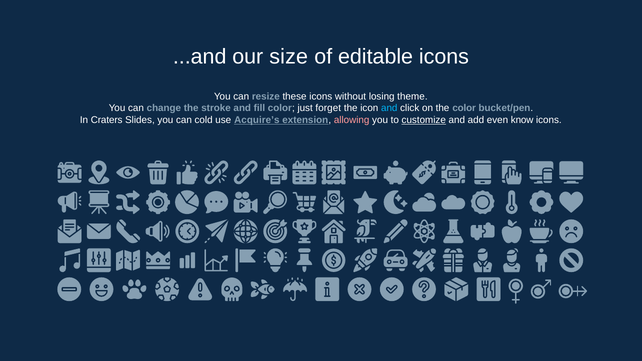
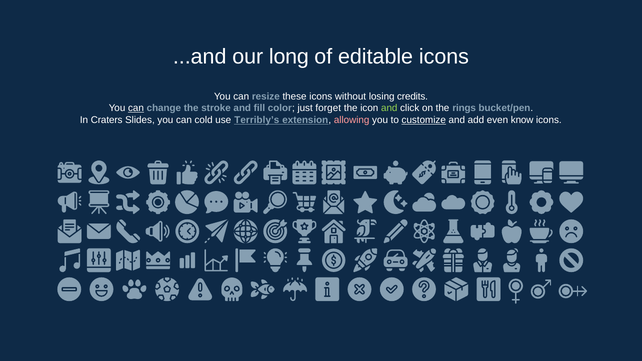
size: size -> long
theme: theme -> credits
can at (136, 108) underline: none -> present
and at (389, 108) colour: light blue -> light green
the color: color -> rings
Acquire’s: Acquire’s -> Terribly’s
